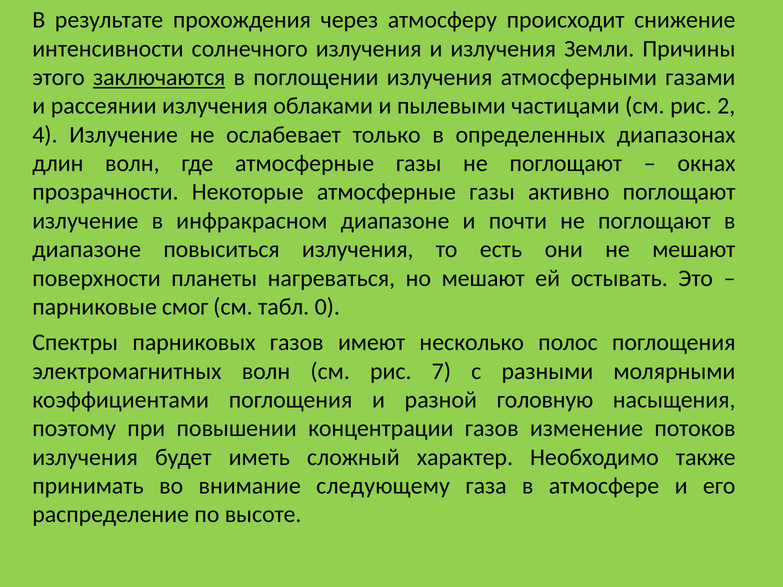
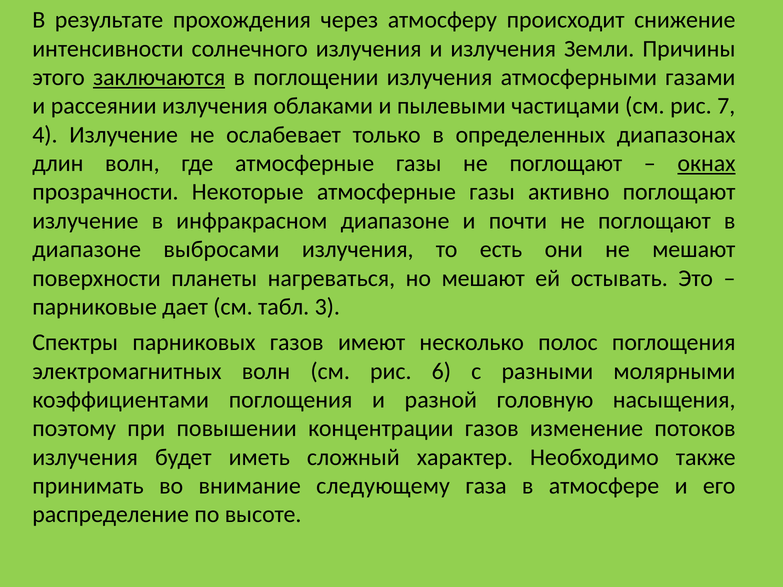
2: 2 -> 7
окнах underline: none -> present
повыситься: повыситься -> выбросами
смог: смог -> дает
0: 0 -> 3
7: 7 -> 6
